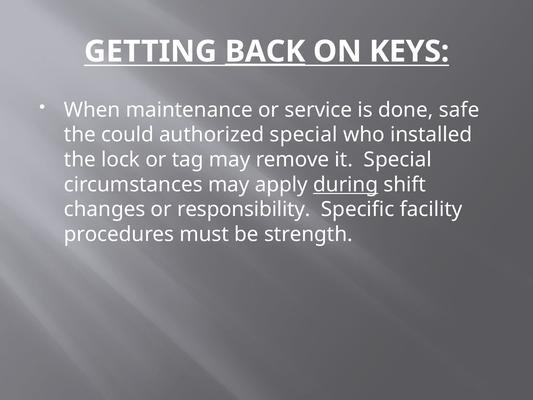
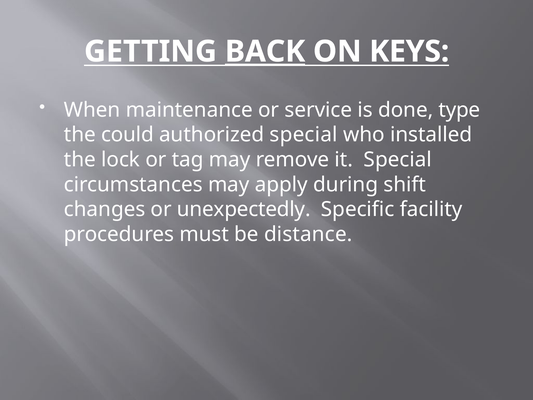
safe: safe -> type
during underline: present -> none
responsibility: responsibility -> unexpectedly
strength: strength -> distance
